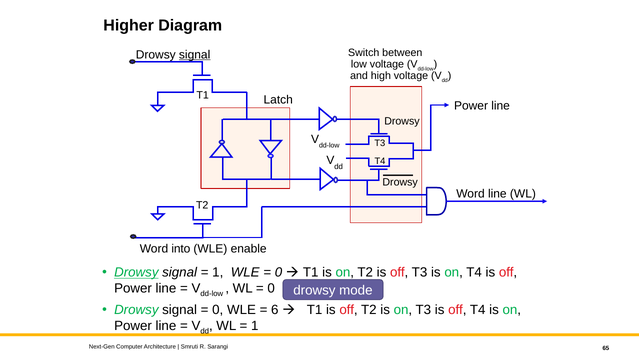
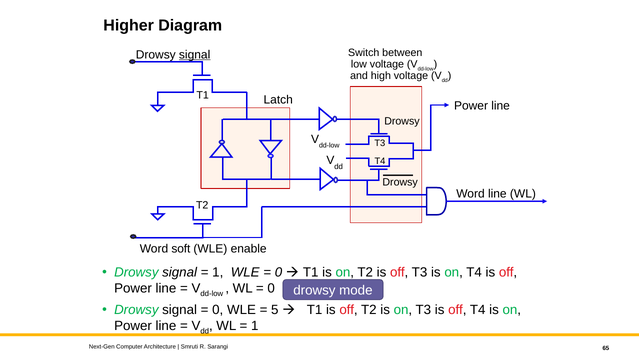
into: into -> soft
Drowsy at (136, 273) underline: present -> none
6: 6 -> 5
